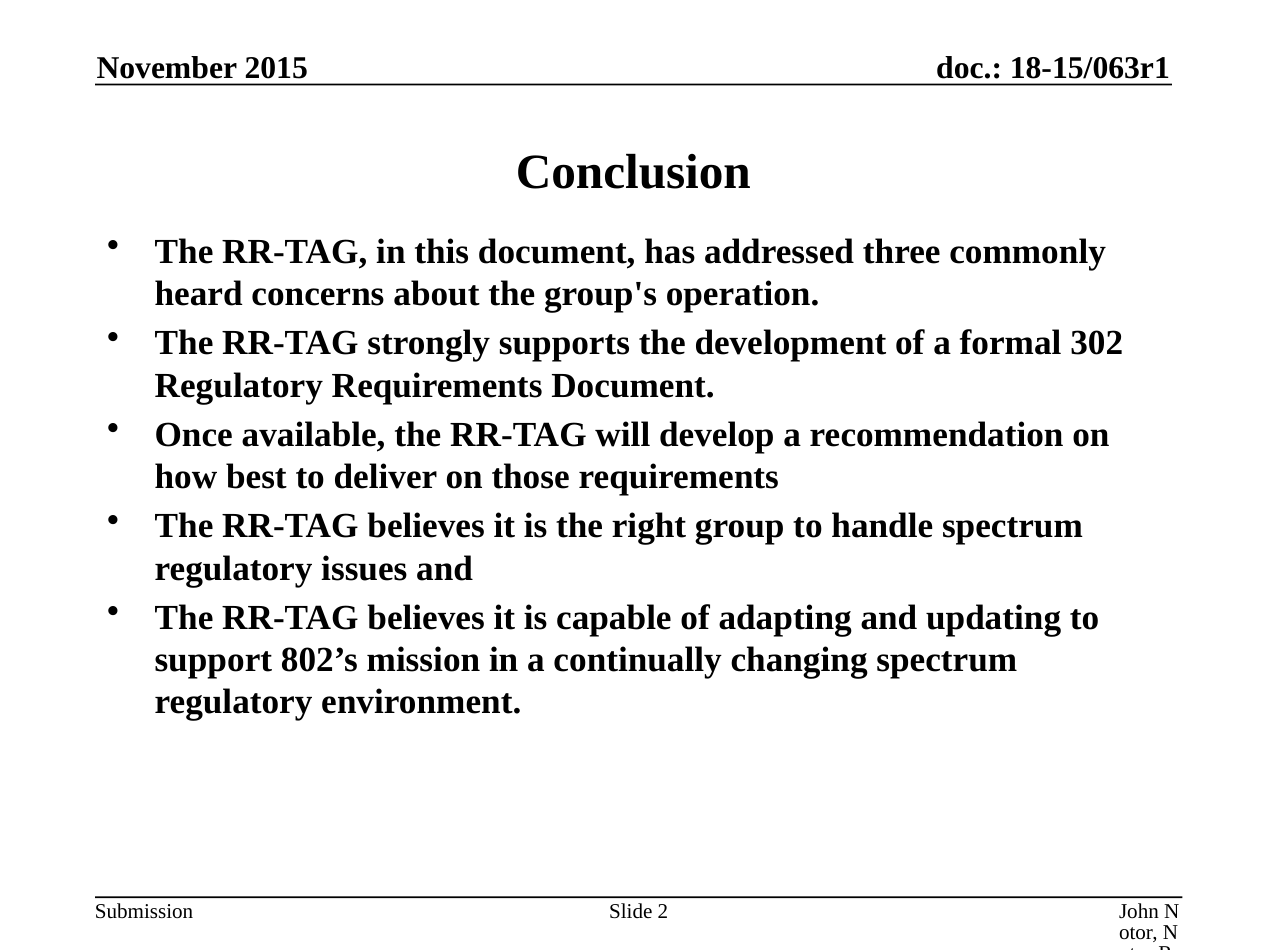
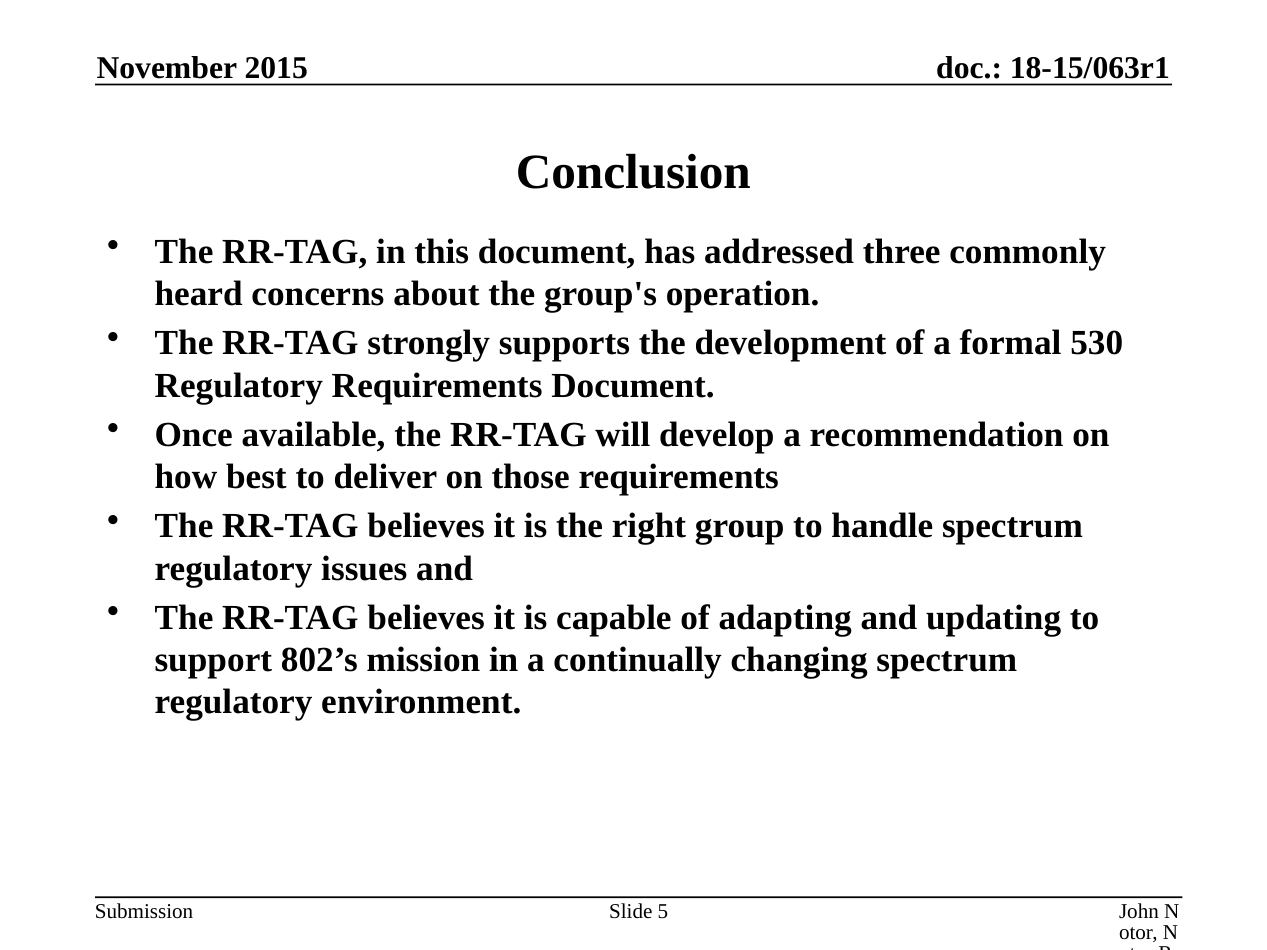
302: 302 -> 530
2: 2 -> 5
